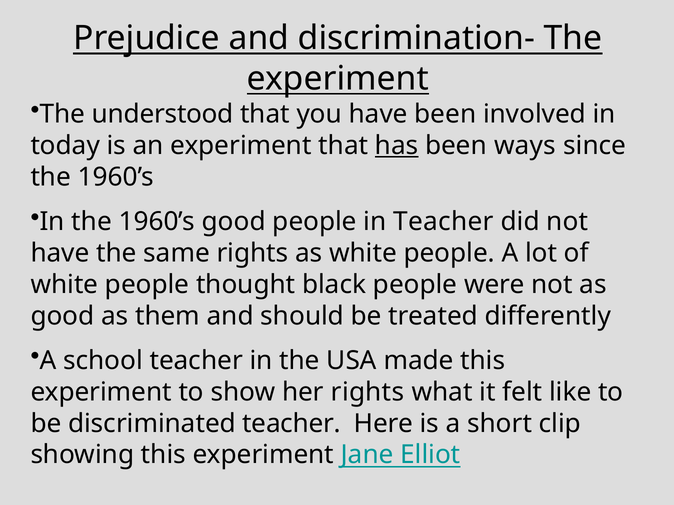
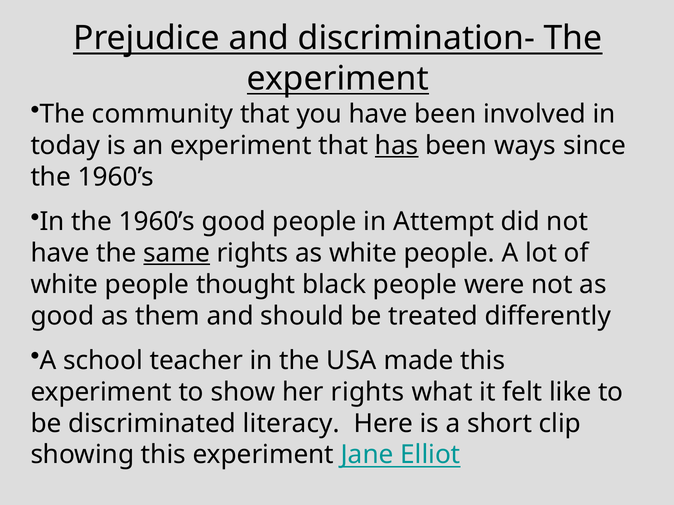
understood: understood -> community
in Teacher: Teacher -> Attempt
same underline: none -> present
discriminated teacher: teacher -> literacy
